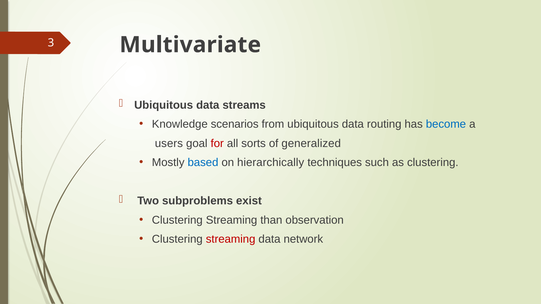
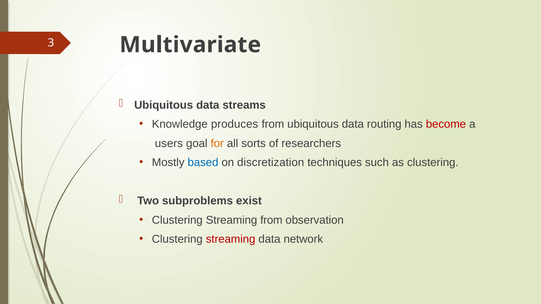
scenarios: scenarios -> produces
become colour: blue -> red
for colour: red -> orange
generalized: generalized -> researchers
hierarchically: hierarchically -> discretization
Streaming than: than -> from
